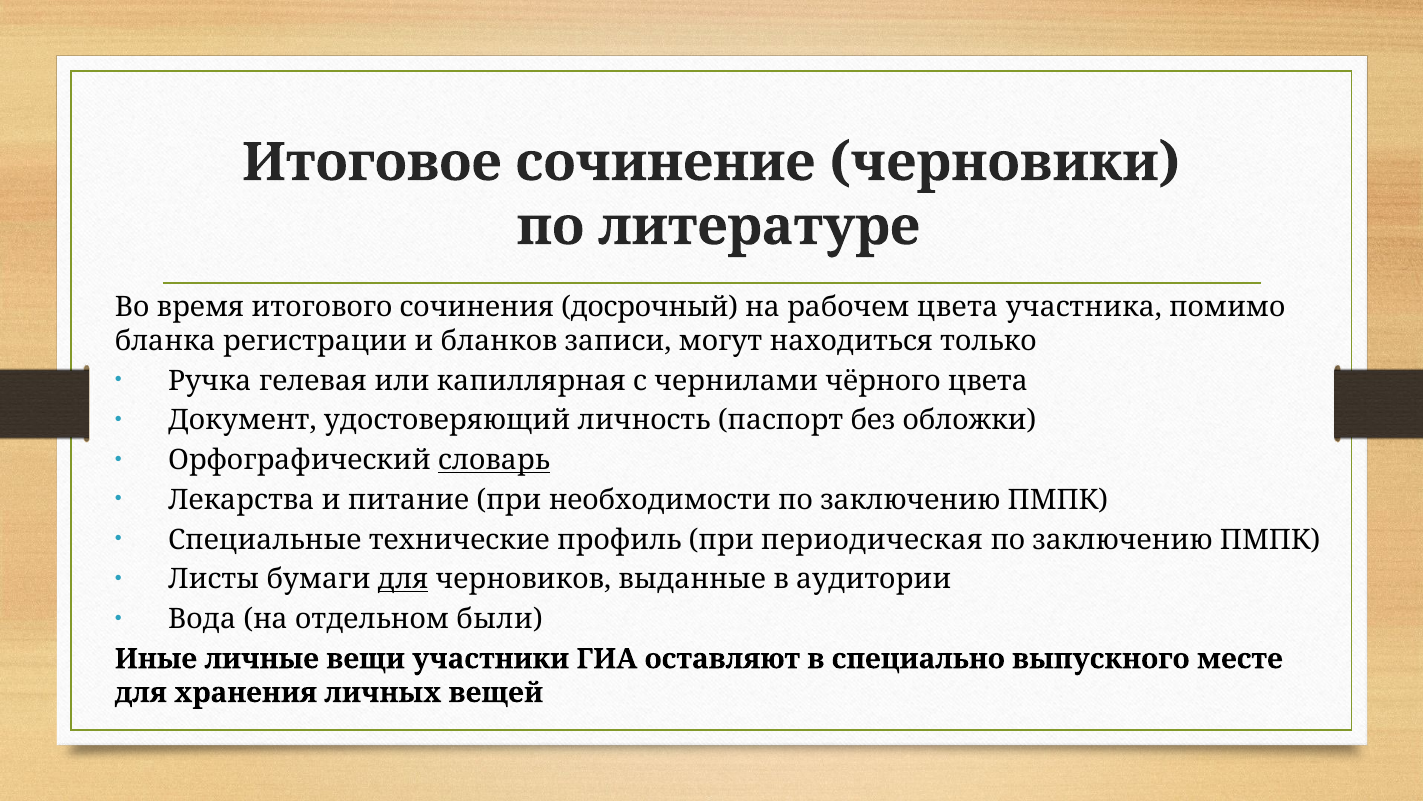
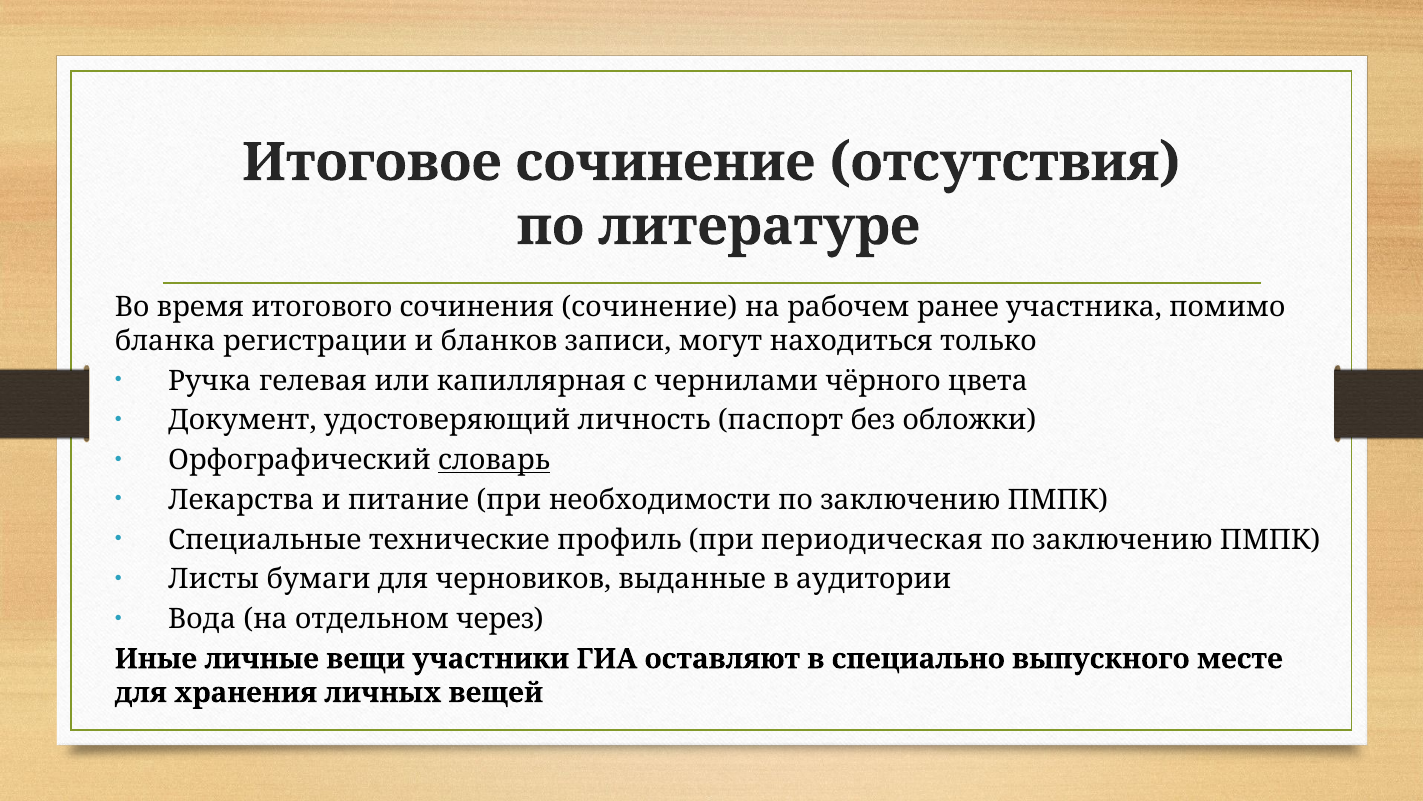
черновики: черновики -> отсутствия
сочинения досрочный: досрочный -> сочинение
рабочем цвета: цвета -> ранее
для at (403, 579) underline: present -> none
были: были -> через
